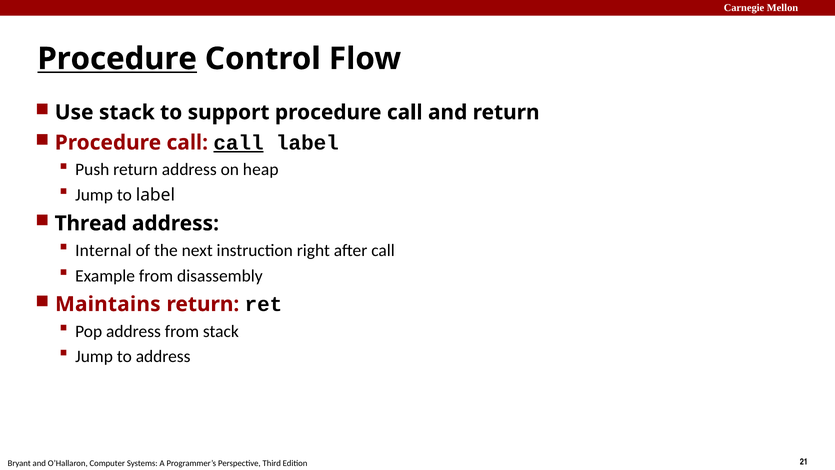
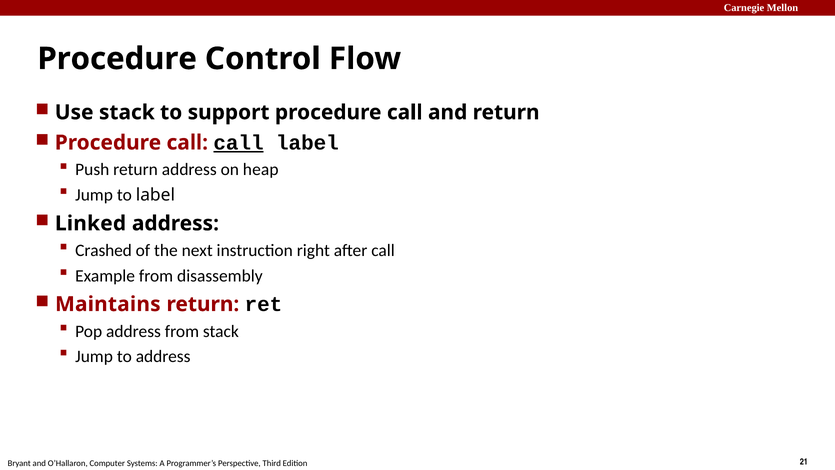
Procedure at (117, 59) underline: present -> none
Thread: Thread -> Linked
Internal: Internal -> Crashed
